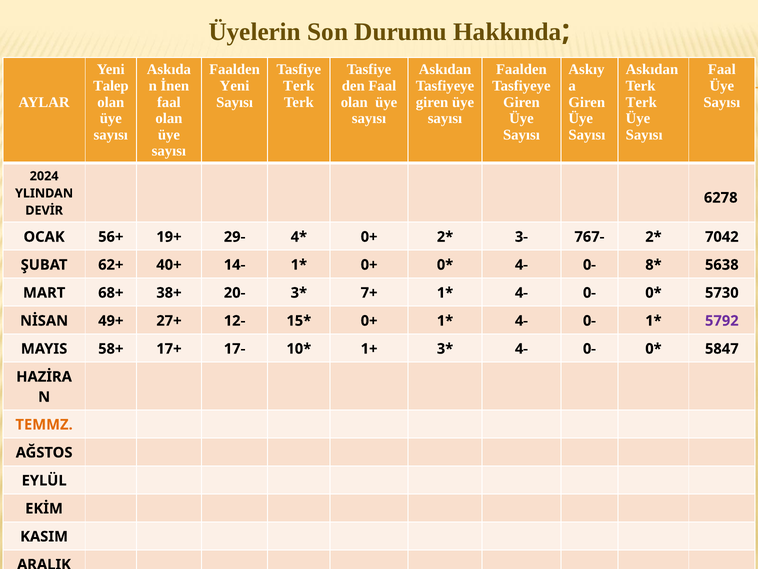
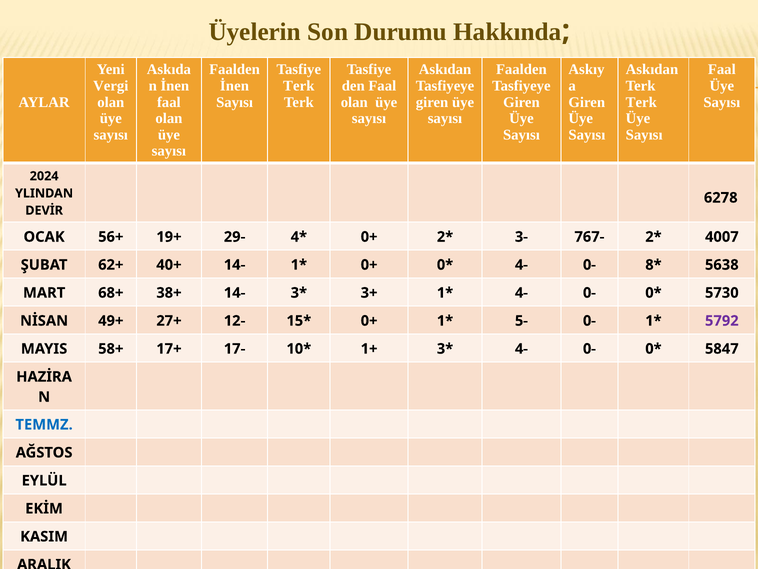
Talep: Talep -> Vergi
Yeni at (235, 86): Yeni -> İnen
7042: 7042 -> 4007
38+ 20-: 20- -> 14-
7+: 7+ -> 3+
4- at (521, 321): 4- -> 5-
TEMMZ colour: orange -> blue
